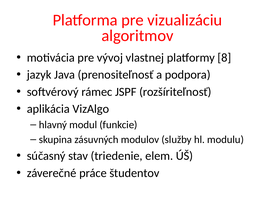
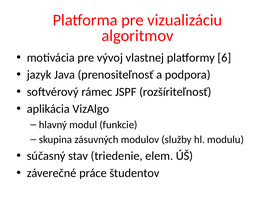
8: 8 -> 6
